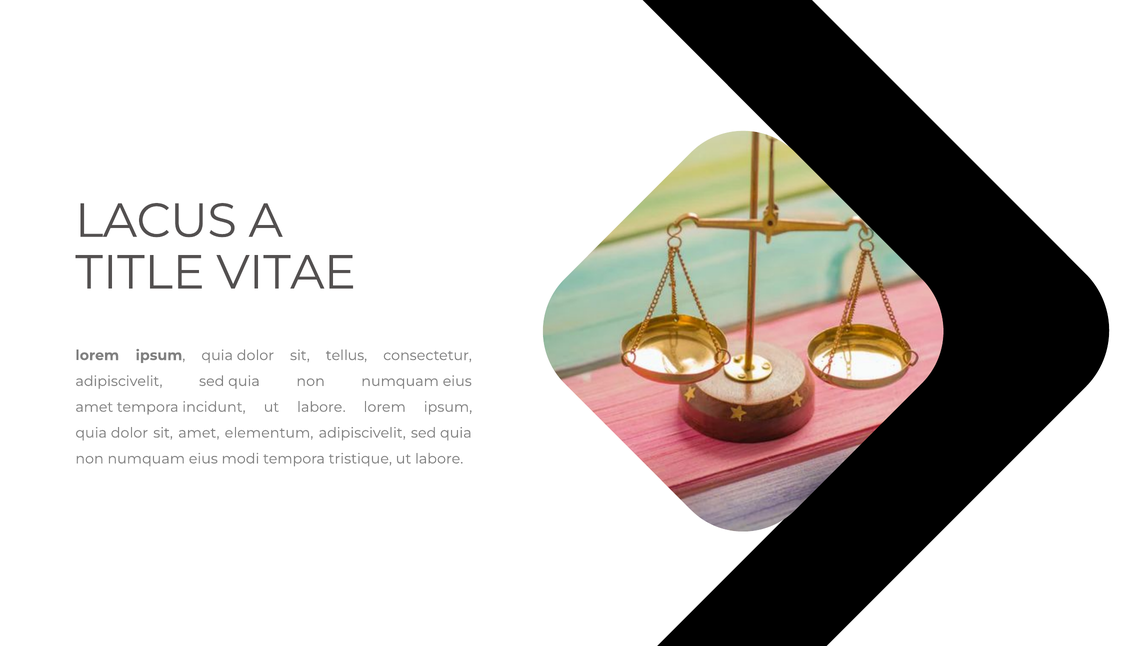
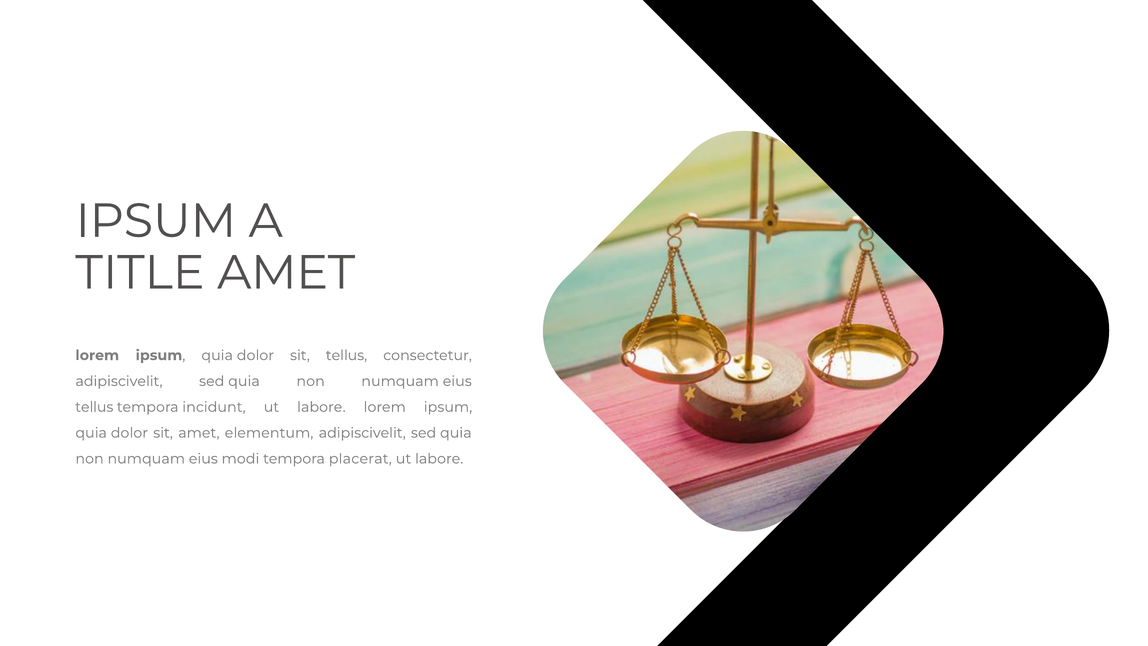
LACUS at (156, 221): LACUS -> IPSUM
TITLE VITAE: VITAE -> AMET
amet at (94, 407): amet -> tellus
tristique: tristique -> placerat
